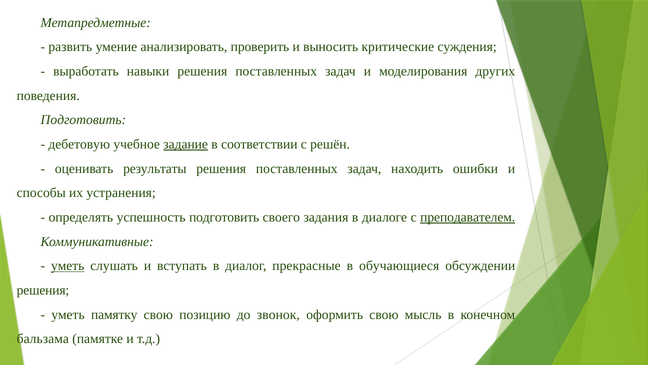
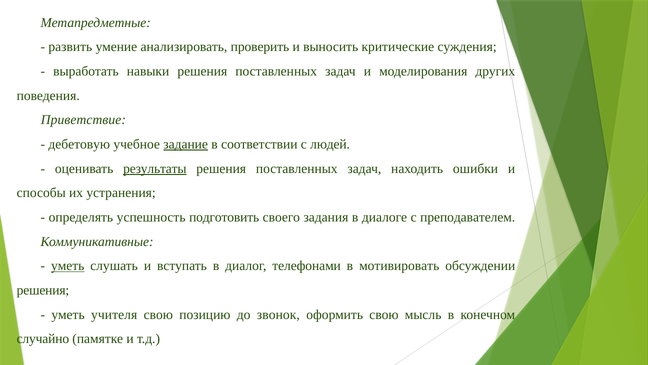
Подготовить at (83, 120): Подготовить -> Приветствие
решён: решён -> людей
результаты underline: none -> present
преподавателем underline: present -> none
прекрасные: прекрасные -> телефонами
обучающиеся: обучающиеся -> мотивировать
памятку: памятку -> учителя
бальзама: бальзама -> случайно
